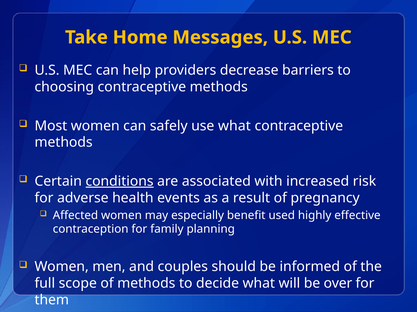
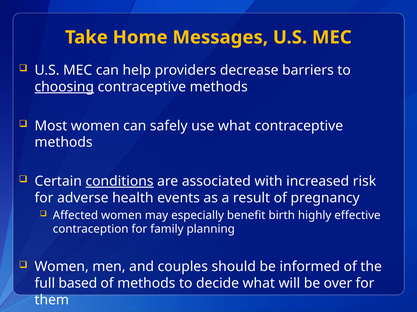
choosing underline: none -> present
used: used -> birth
scope: scope -> based
